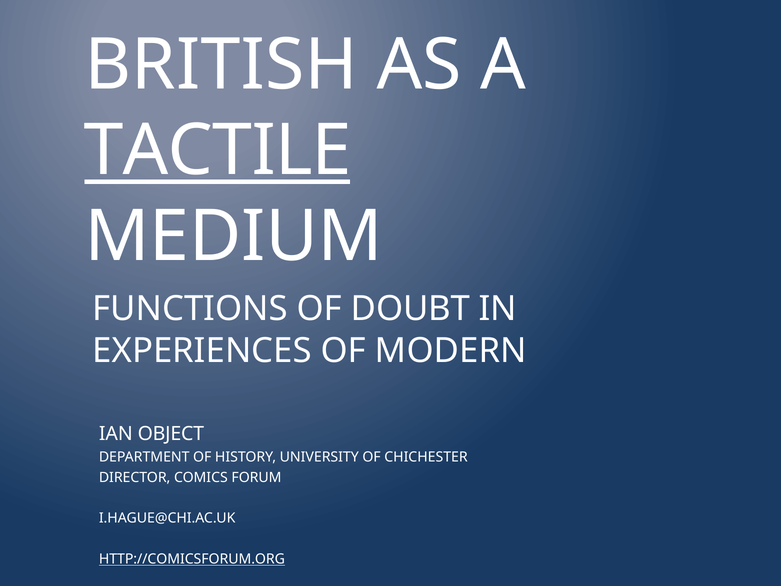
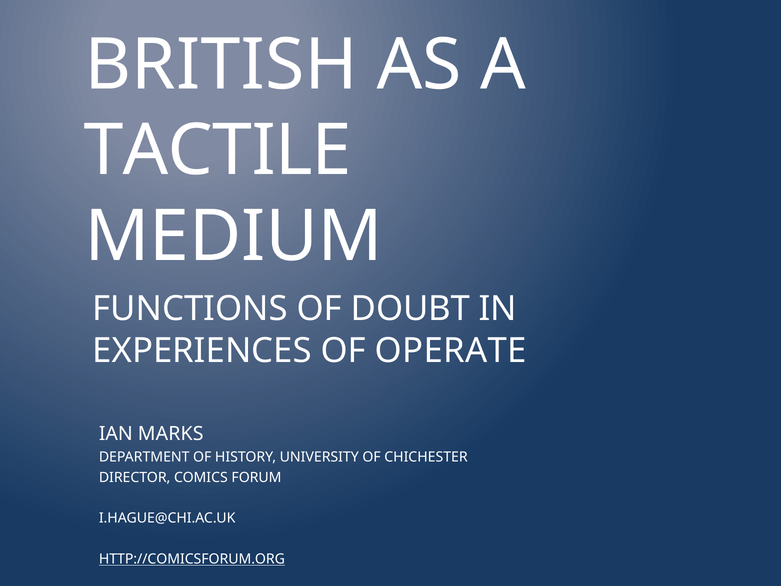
TACTILE underline: present -> none
MODERN: MODERN -> OPERATE
OBJECT: OBJECT -> MARKS
